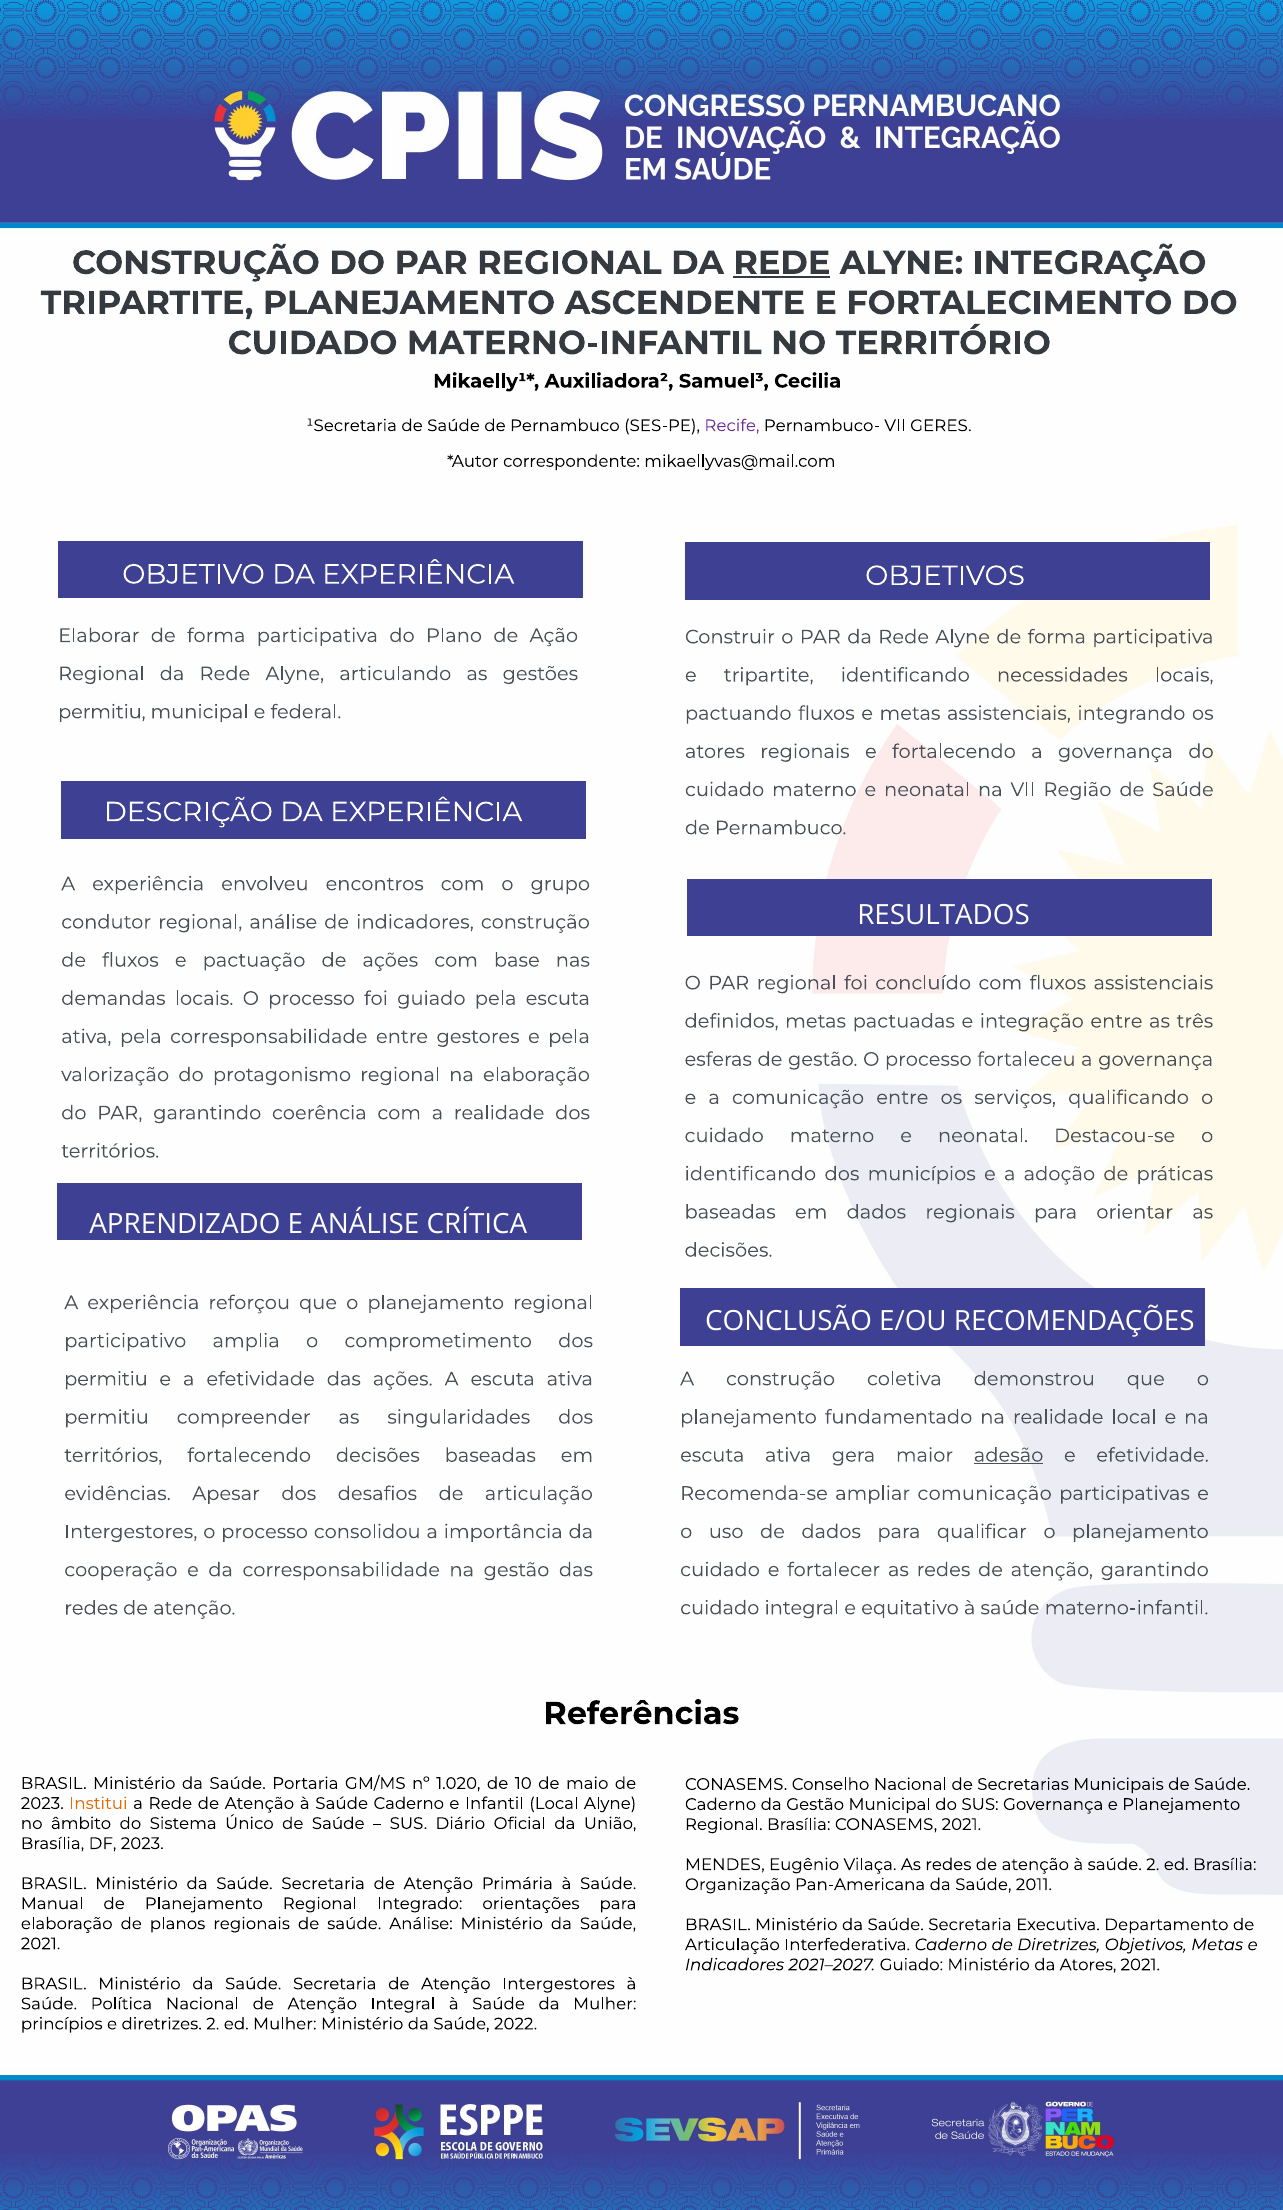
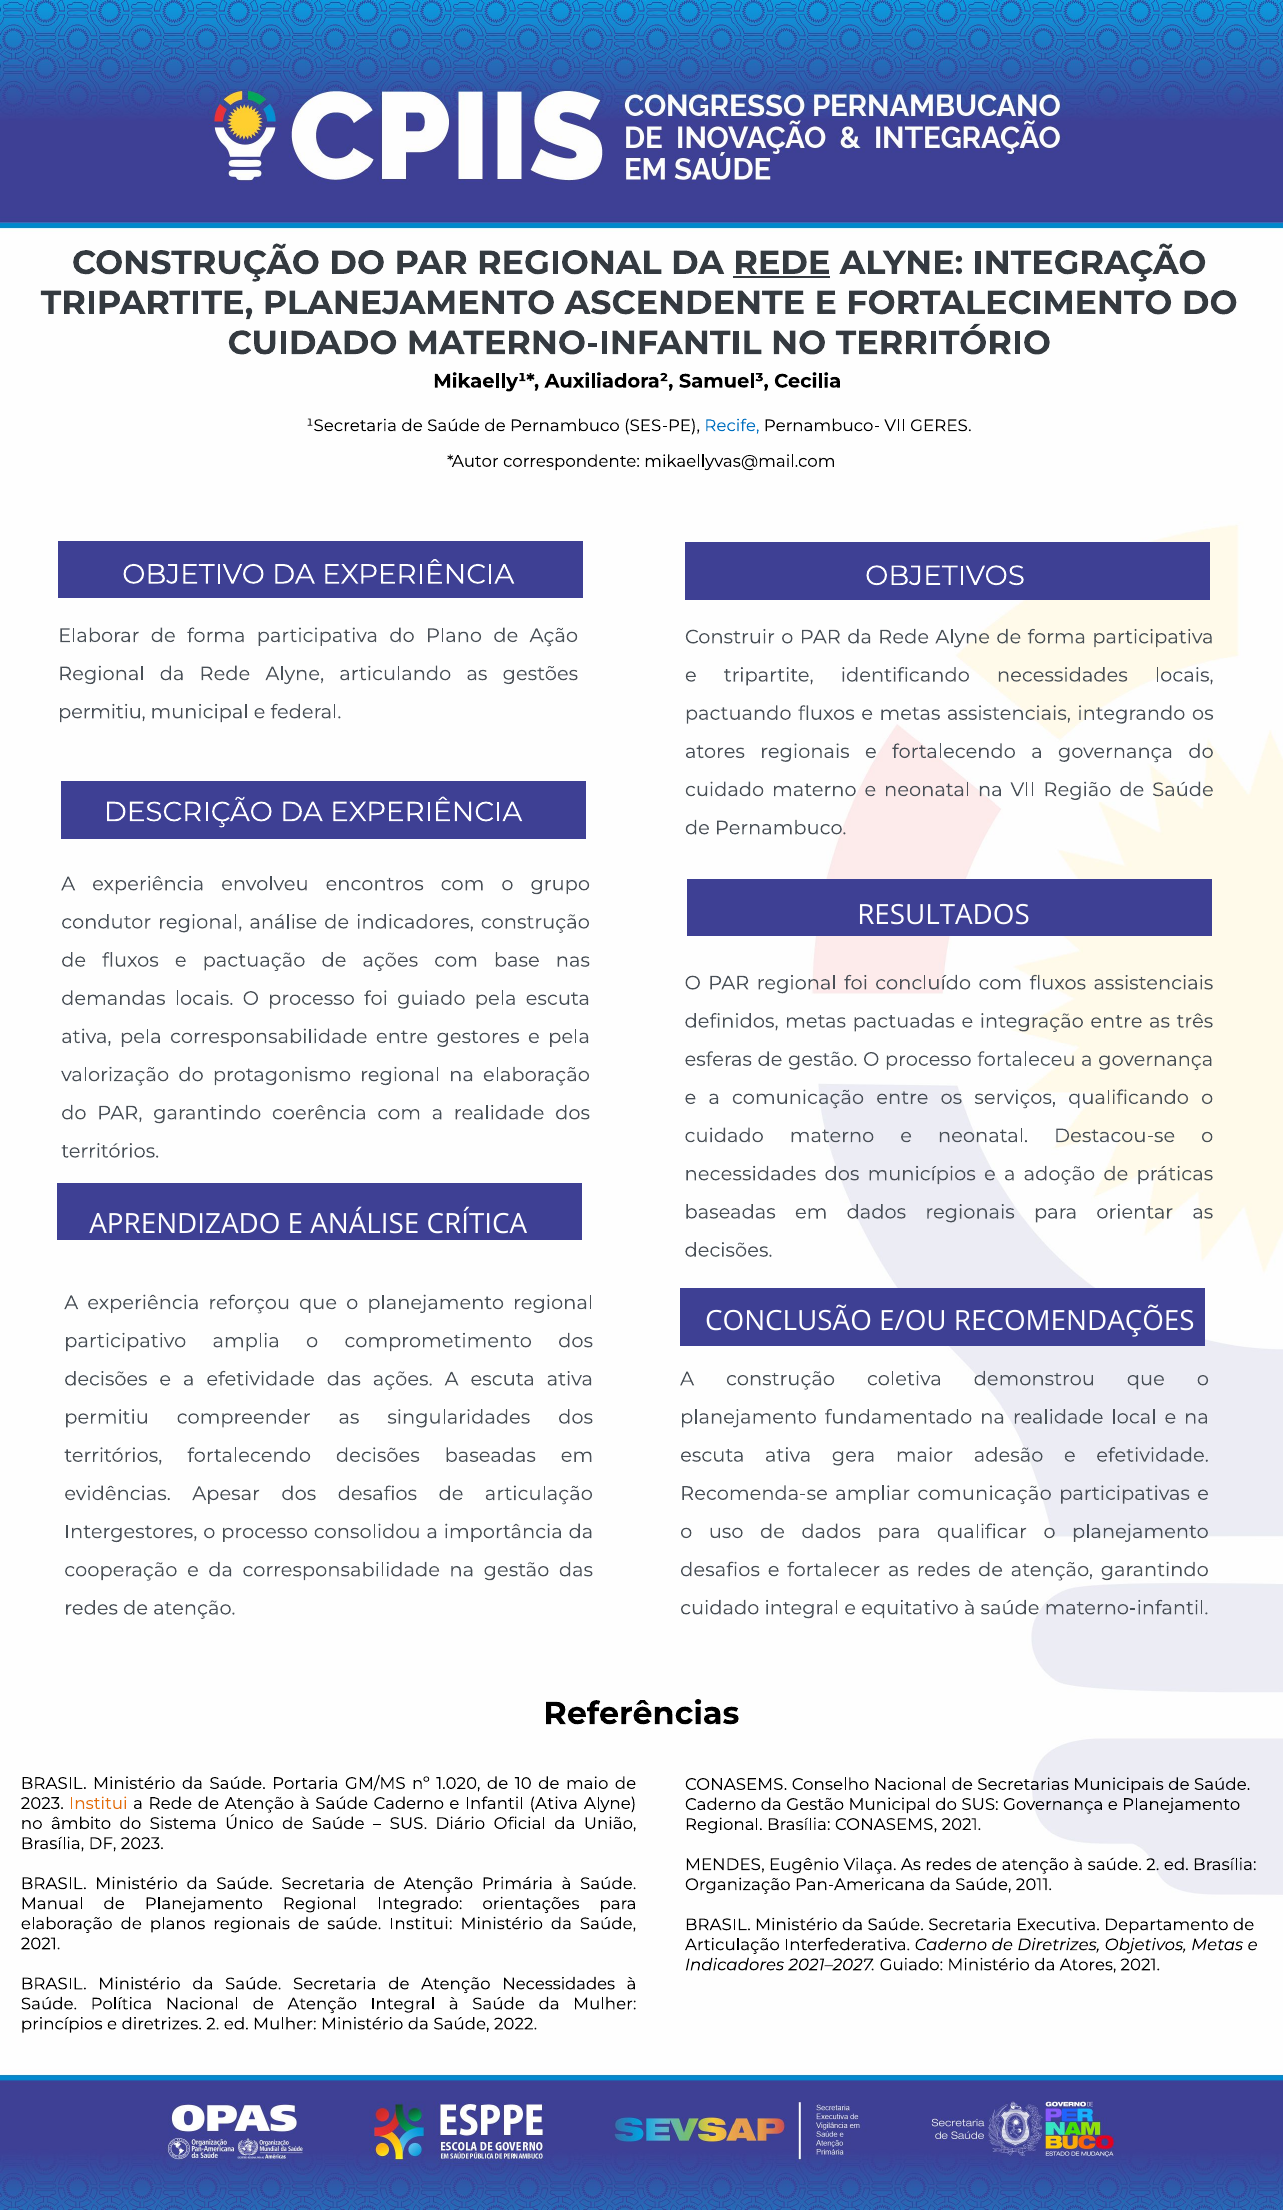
Recife colour: purple -> blue
identificando at (750, 1174): identificando -> necessidades
permitiu at (106, 1380): permitiu -> decisões
adesão underline: present -> none
cuidado at (720, 1570): cuidado -> desafios
Infantil Local: Local -> Ativa
saúde Análise: Análise -> Institui
Atenção Intergestores: Intergestores -> Necessidades
